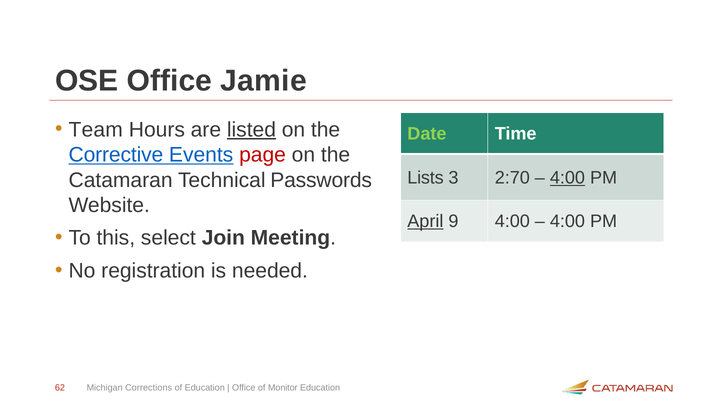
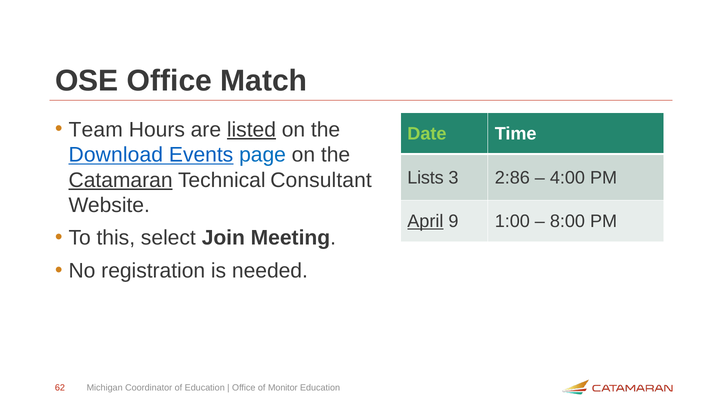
Jamie: Jamie -> Match
Corrective: Corrective -> Download
page colour: red -> blue
2:70: 2:70 -> 2:86
4:00 at (567, 178) underline: present -> none
Catamaran underline: none -> present
Passwords: Passwords -> Consultant
9 4:00: 4:00 -> 1:00
4:00 at (567, 221): 4:00 -> 8:00
Corrections: Corrections -> Coordinator
